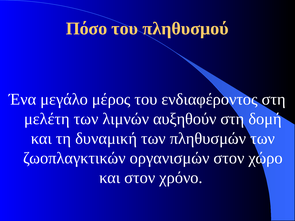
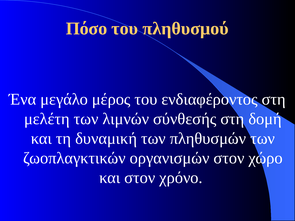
αυξηθούν: αυξηθούν -> σύνθεσής
